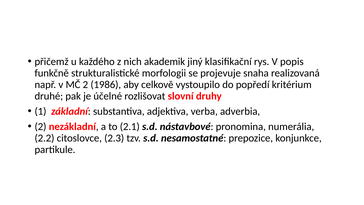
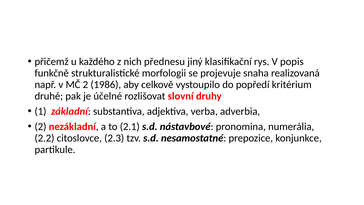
akademik: akademik -> přednesu
